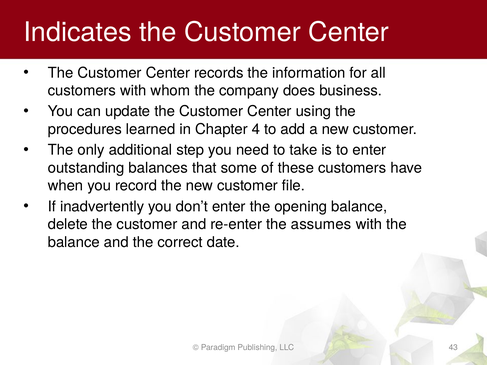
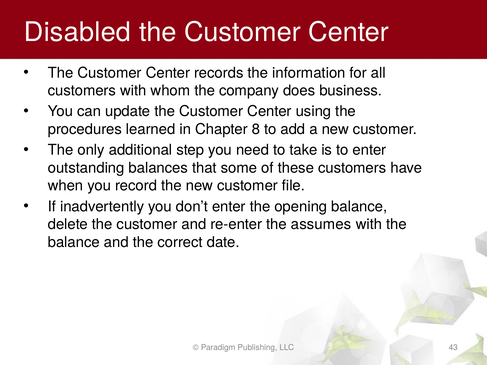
Indicates: Indicates -> Disabled
4: 4 -> 8
